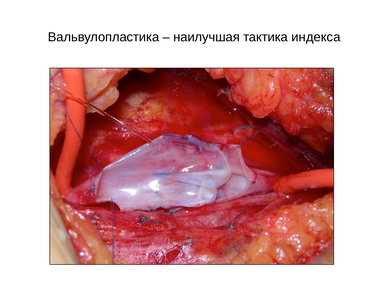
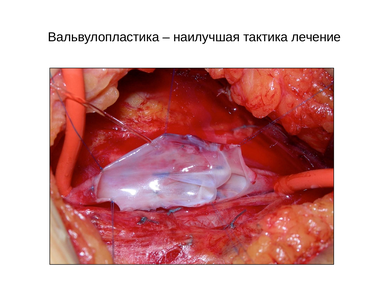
индекса: индекса -> лечение
